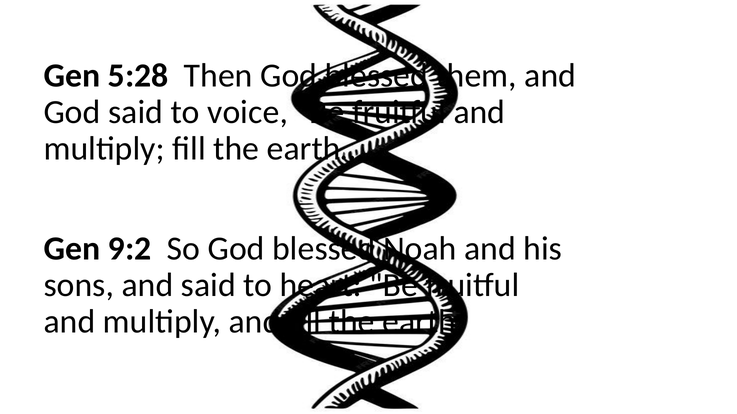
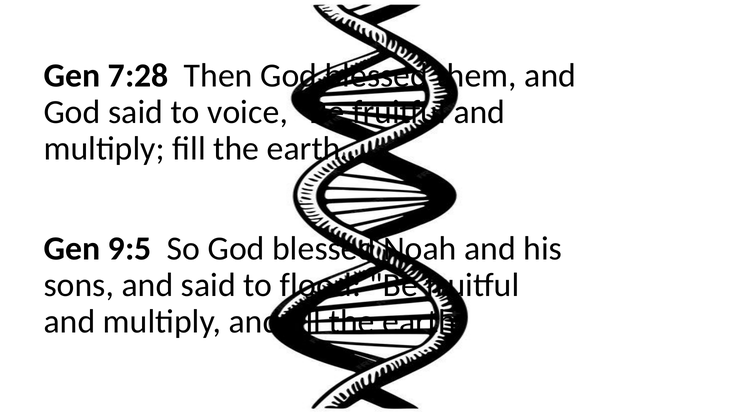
5:28: 5:28 -> 7:28
9:2: 9:2 -> 9:5
heart: heart -> flood
